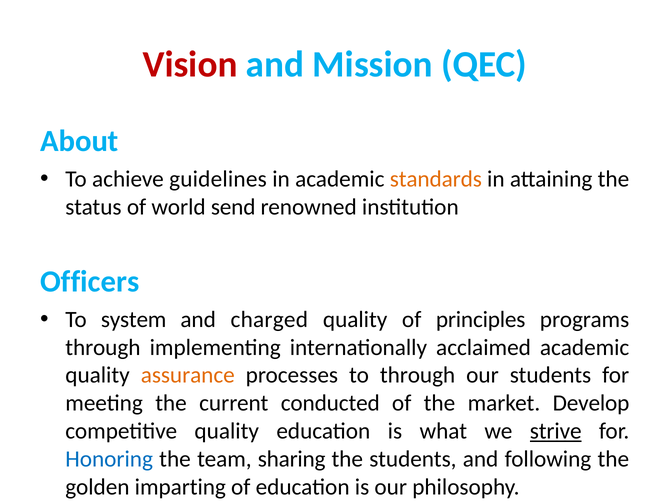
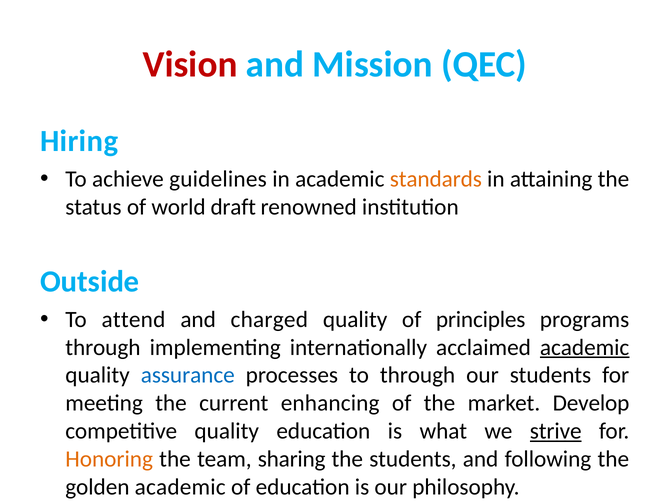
About: About -> Hiring
send: send -> draft
Officers: Officers -> Outside
system: system -> attend
academic at (585, 347) underline: none -> present
assurance colour: orange -> blue
conducted: conducted -> enhancing
Honoring colour: blue -> orange
golden imparting: imparting -> academic
